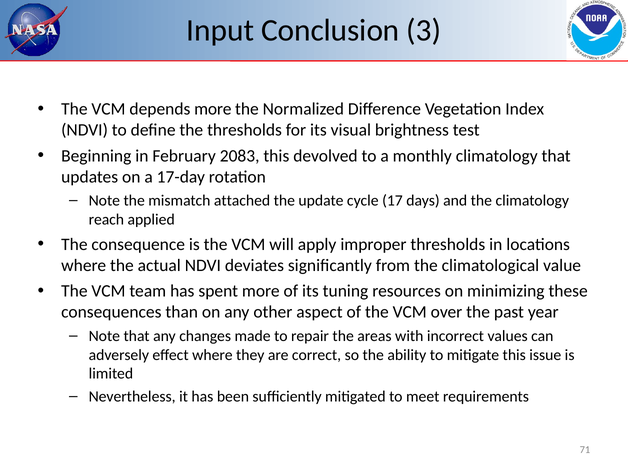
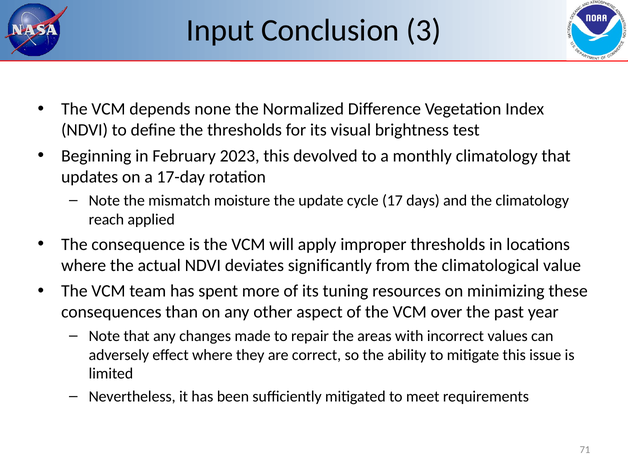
depends more: more -> none
2083: 2083 -> 2023
attached: attached -> moisture
